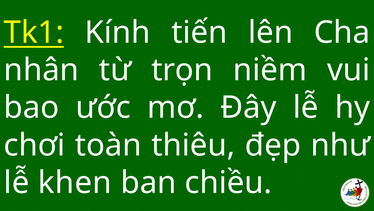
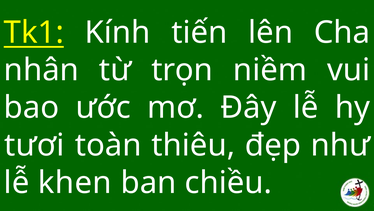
chơi: chơi -> tươi
